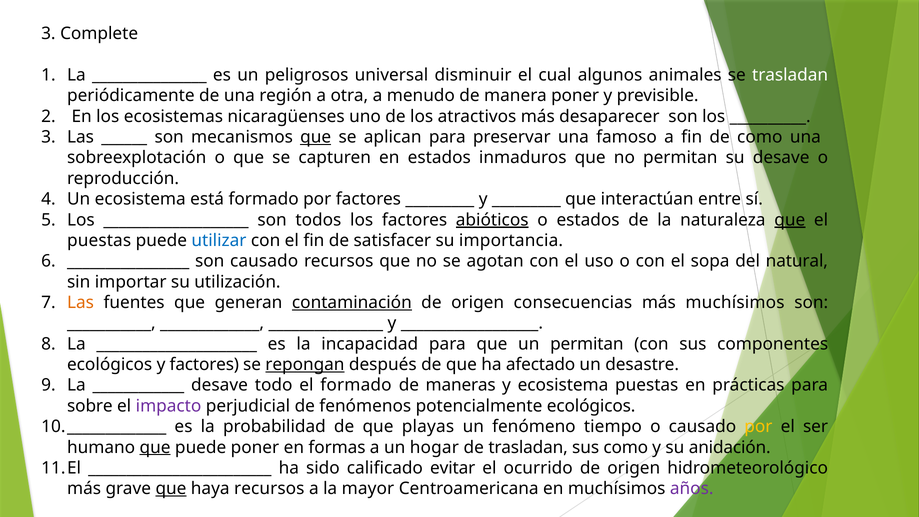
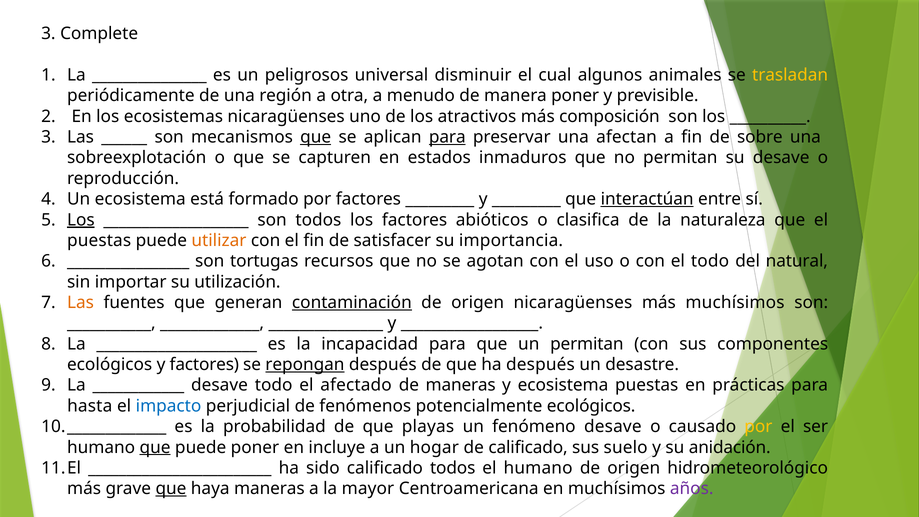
trasladan at (790, 75) colour: white -> yellow
desaparecer: desaparecer -> composición
para at (447, 137) underline: none -> present
famoso: famoso -> afectan
de como: como -> sobre
interactúan underline: none -> present
Los at (81, 220) underline: none -> present
abióticos underline: present -> none
o estados: estados -> clasifica
que at (790, 220) underline: present -> none
utilizar colour: blue -> orange
son causado: causado -> tortugas
el sopa: sopa -> todo
origen consecuencias: consecuencias -> nicaragüenses
ha afectado: afectado -> después
el formado: formado -> afectado
sobre: sobre -> hasta
impacto colour: purple -> blue
fenómeno tiempo: tiempo -> desave
formas: formas -> incluye
de trasladan: trasladan -> calificado
sus como: como -> suelo
calificado evitar: evitar -> todos
el ocurrido: ocurrido -> humano
haya recursos: recursos -> maneras
